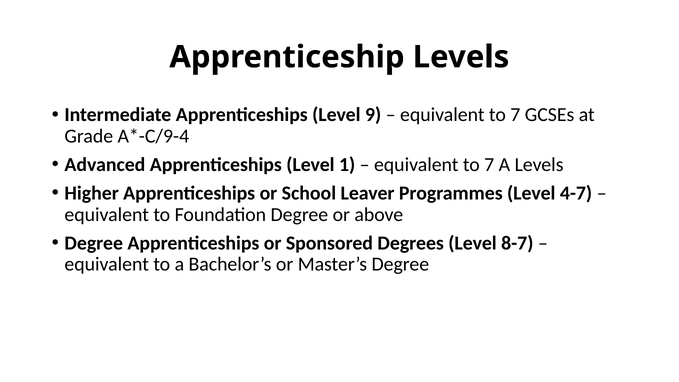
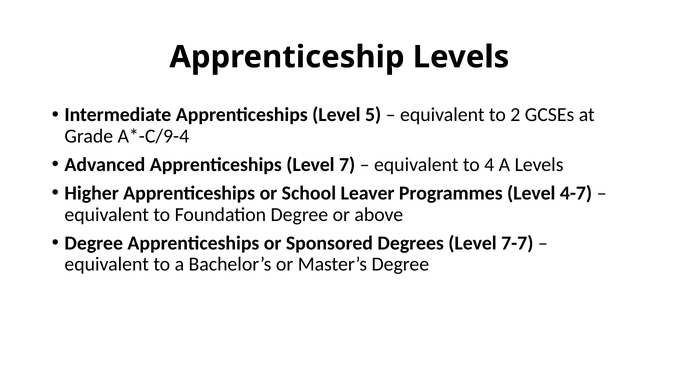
9: 9 -> 5
7 at (515, 115): 7 -> 2
1: 1 -> 7
7 at (489, 165): 7 -> 4
8-7: 8-7 -> 7-7
